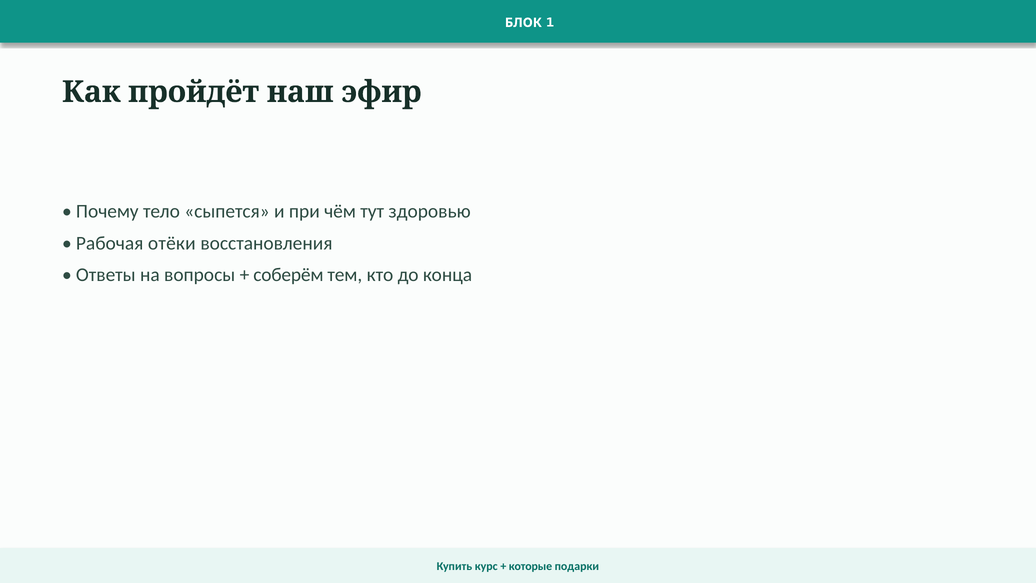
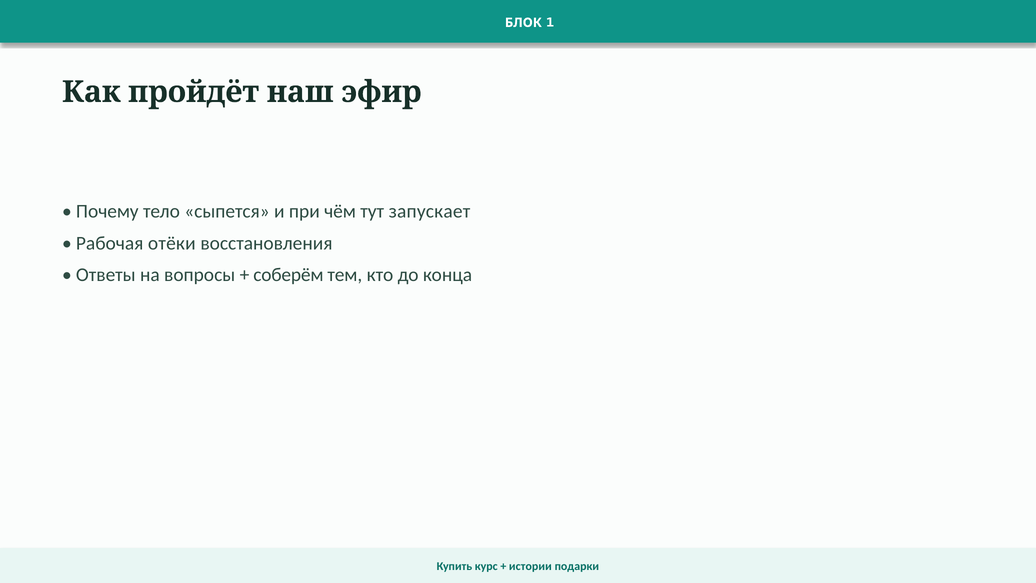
здоровью: здоровью -> запускает
которые: которые -> истории
